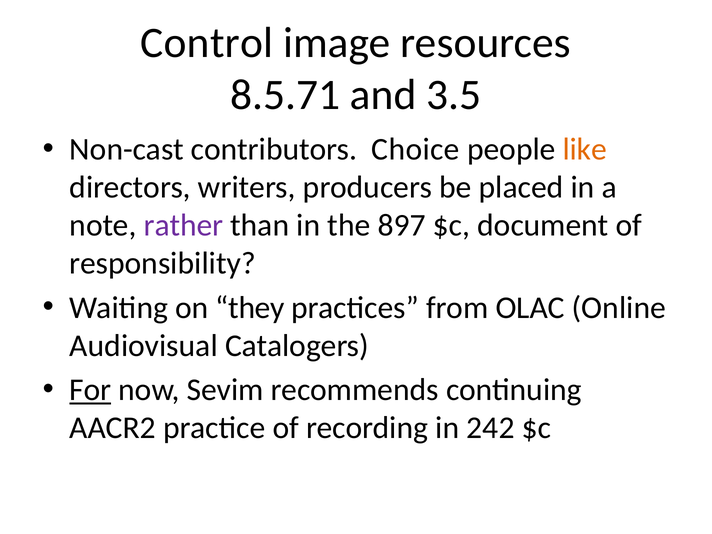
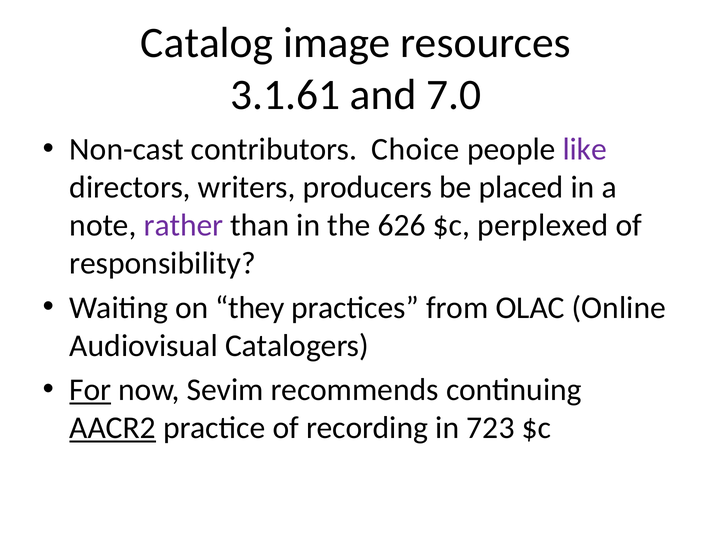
Control: Control -> Catalog
8.5.71: 8.5.71 -> 3.1.61
3.5: 3.5 -> 7.0
like colour: orange -> purple
897: 897 -> 626
document: document -> perplexed
AACR2 underline: none -> present
242: 242 -> 723
